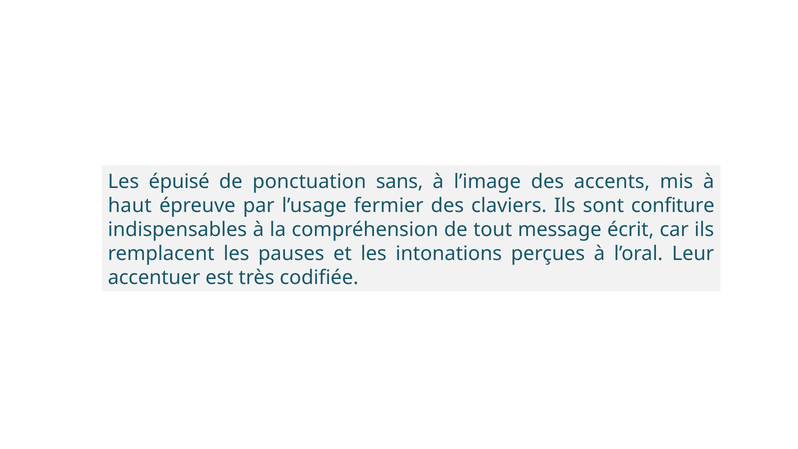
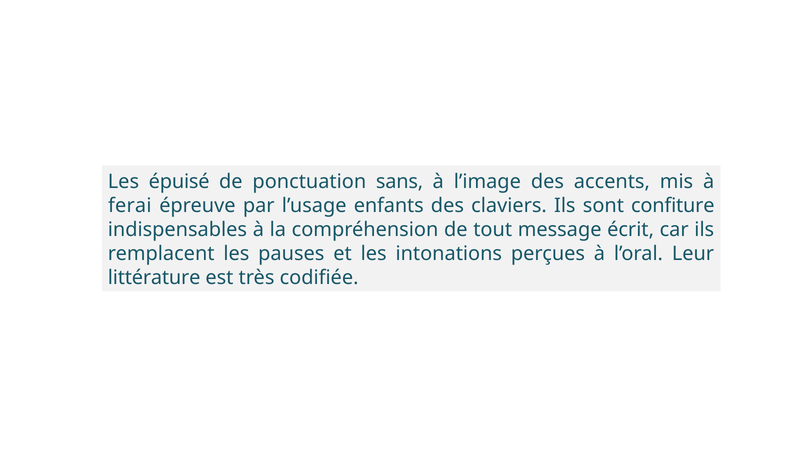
haut: haut -> ferai
fermier: fermier -> enfants
accentuer: accentuer -> littérature
